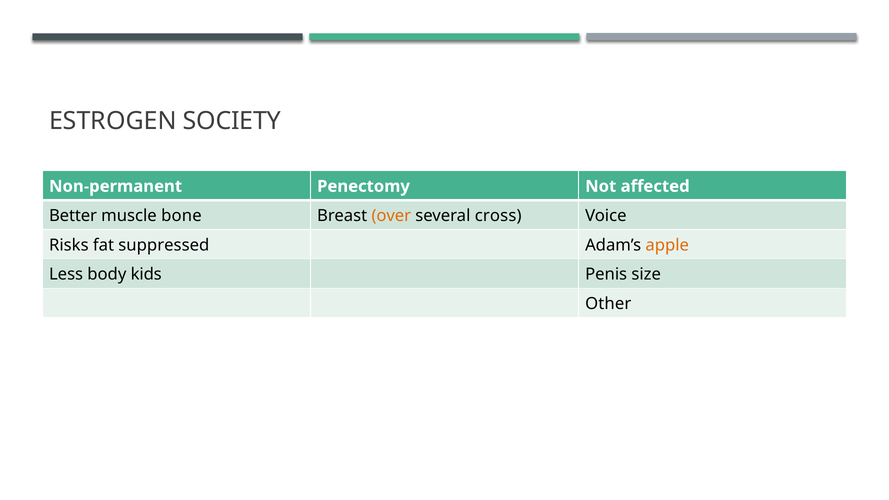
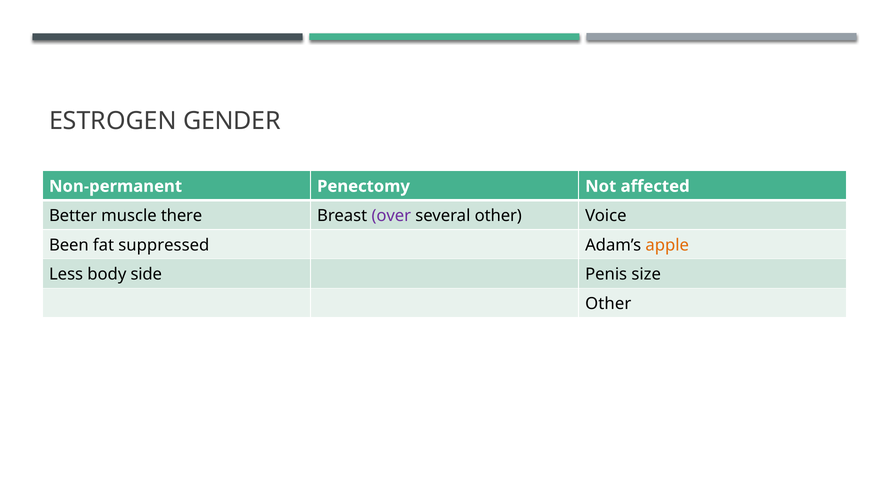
SOCIETY: SOCIETY -> GENDER
bone: bone -> there
over colour: orange -> purple
several cross: cross -> other
Risks: Risks -> Been
kids: kids -> side
